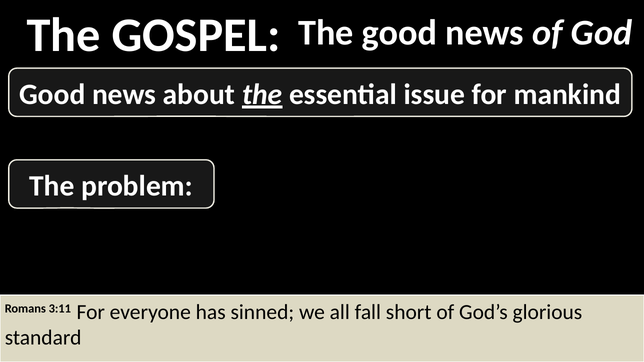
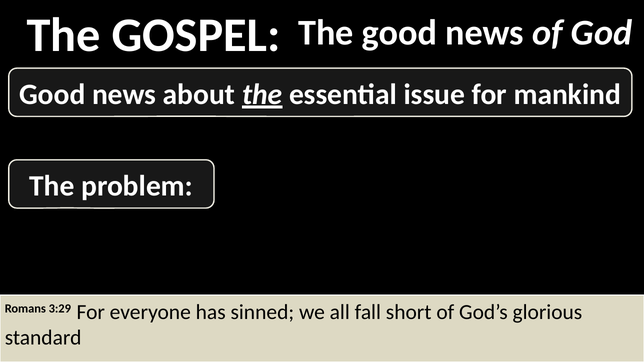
3:11: 3:11 -> 3:29
